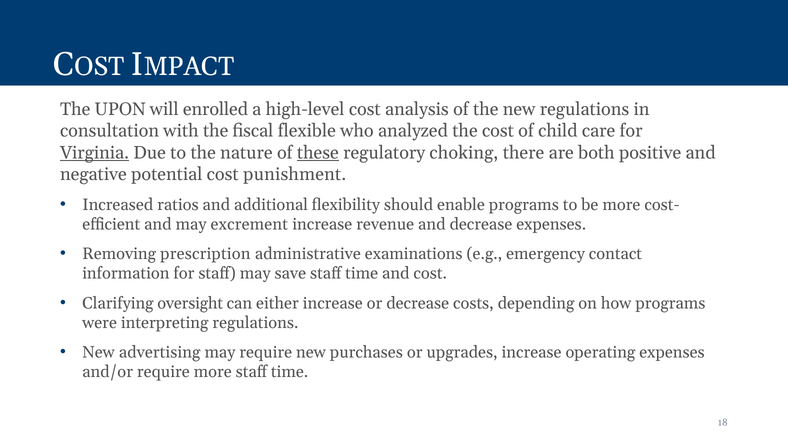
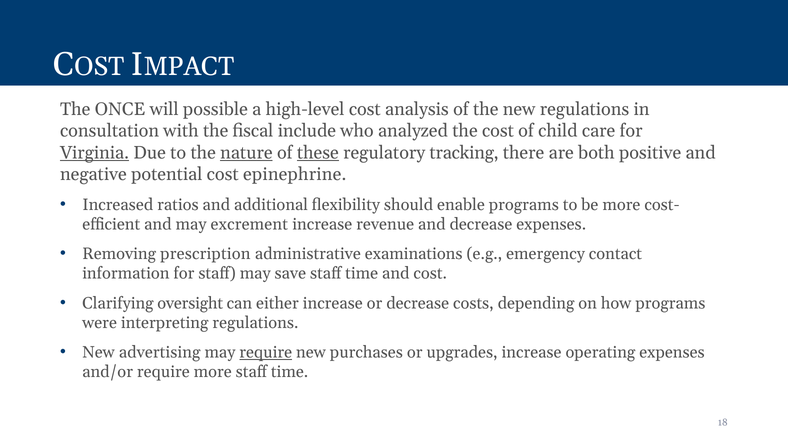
UPON: UPON -> ONCE
enrolled: enrolled -> possible
flexible: flexible -> include
nature underline: none -> present
choking: choking -> tracking
punishment: punishment -> epinephrine
require at (266, 353) underline: none -> present
